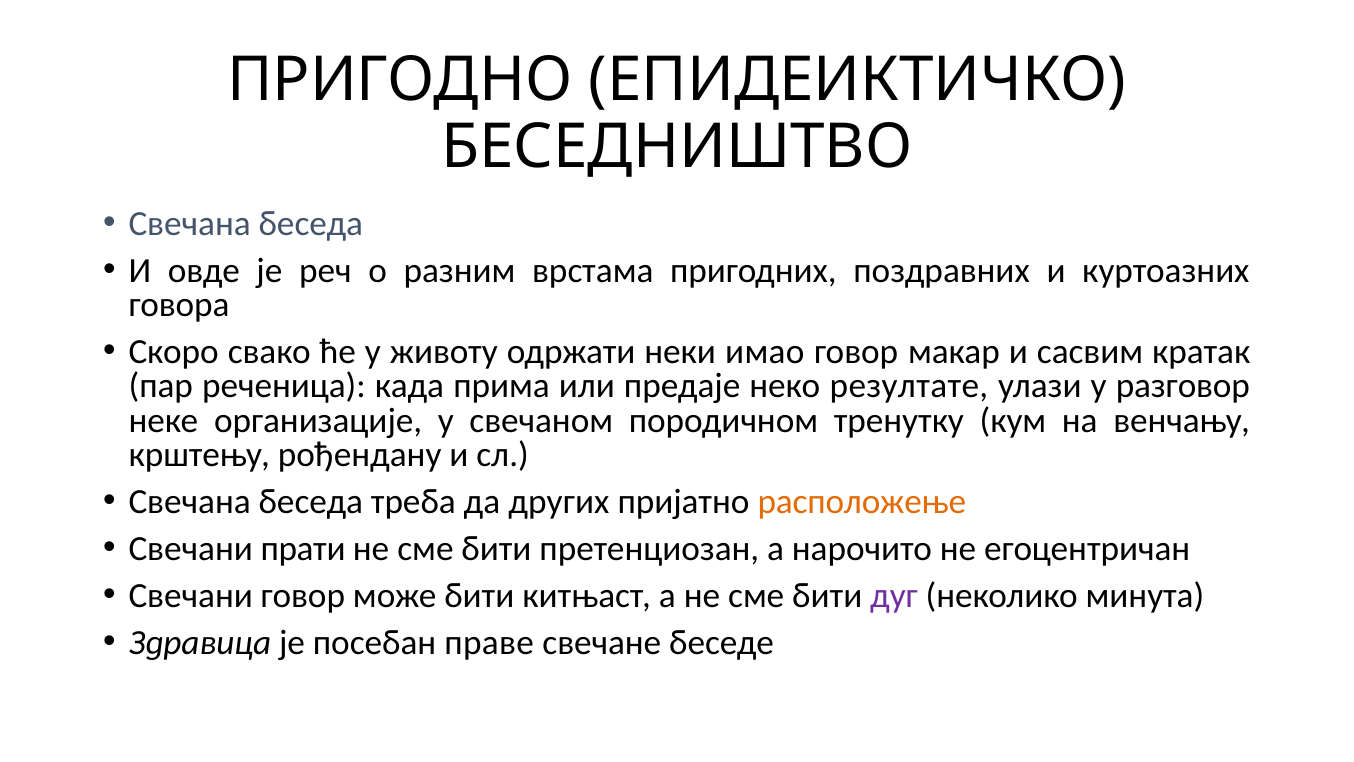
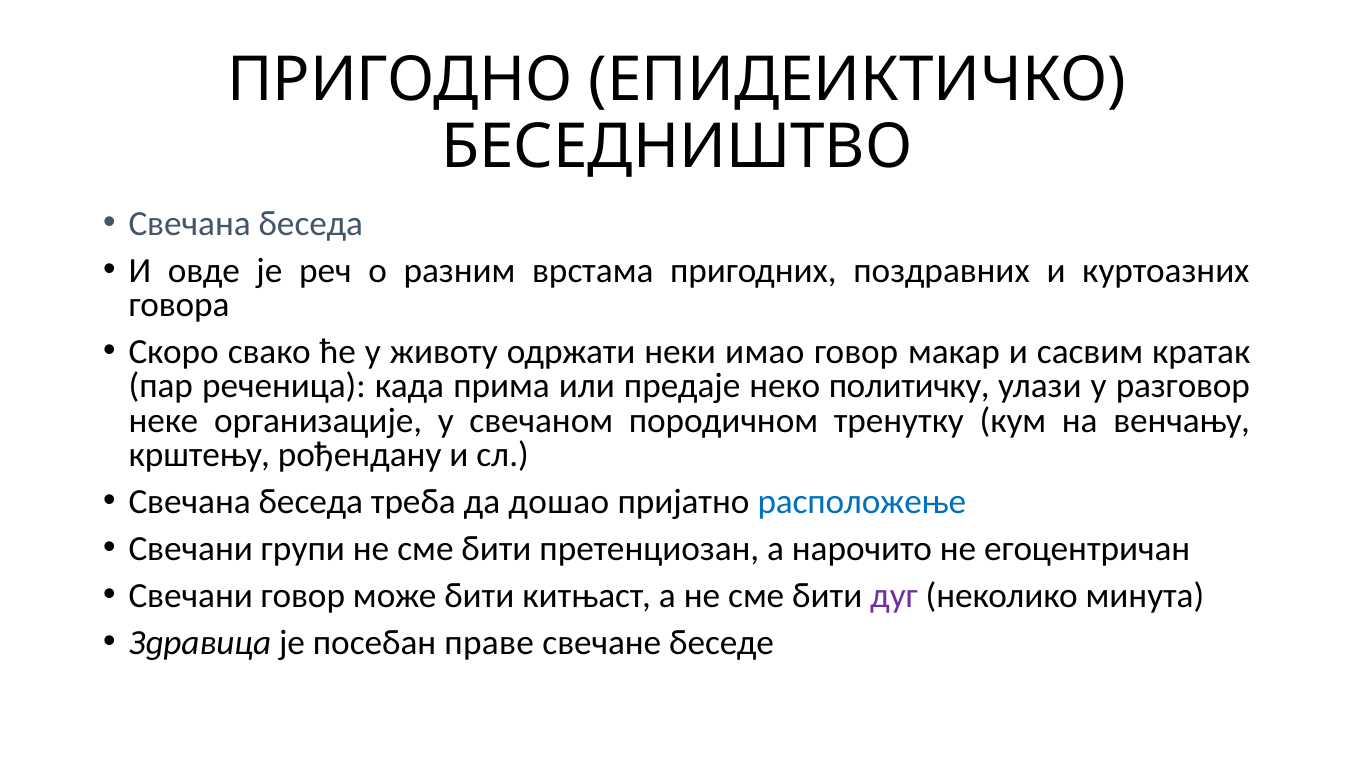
резултате: резултате -> политичку
других: других -> дошао
расположење colour: orange -> blue
прати: прати -> групи
